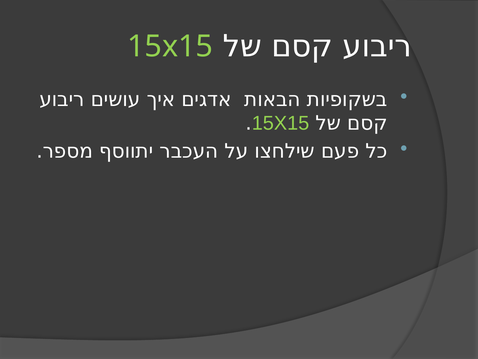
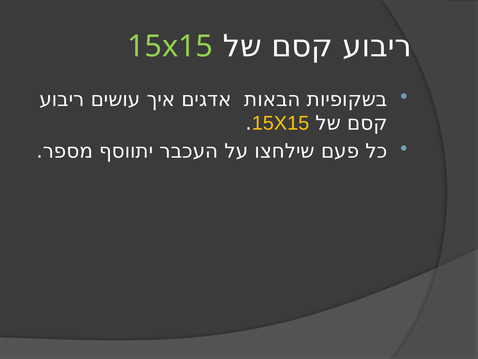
15X15 at (281, 123) colour: light green -> yellow
